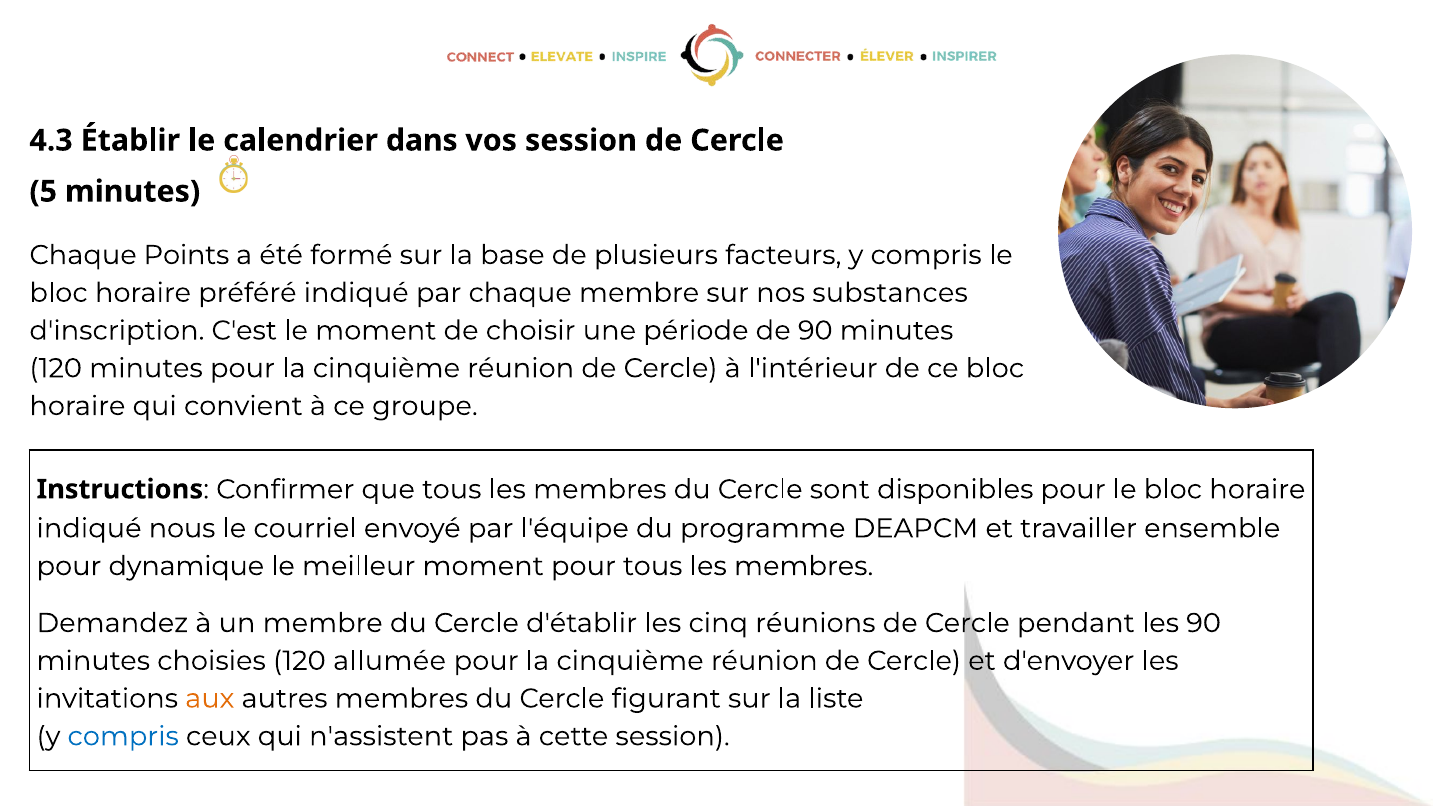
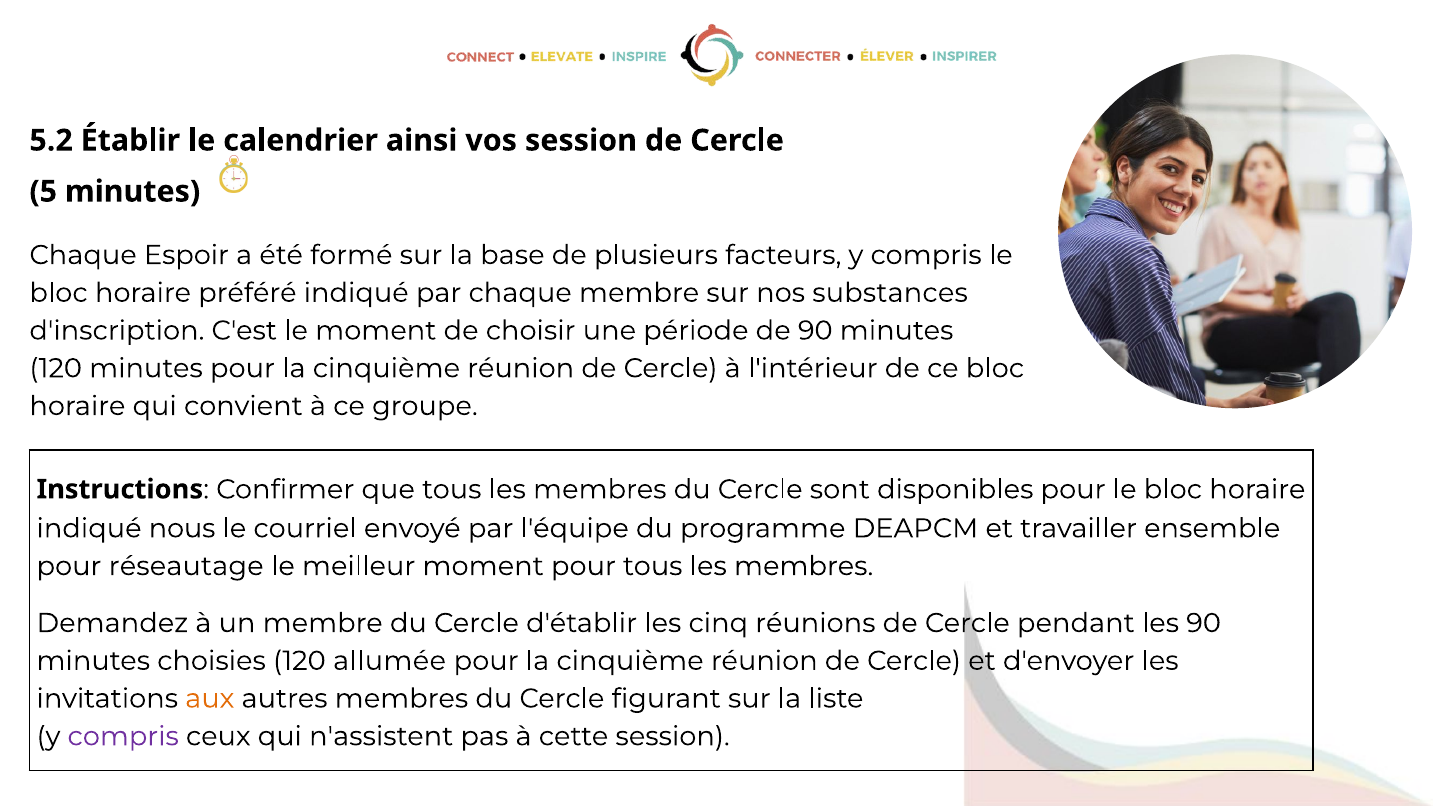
4.3: 4.3 -> 5.2
dans: dans -> ainsi
Points: Points -> Espoir
dynamique: dynamique -> réseautage
compris at (123, 736) colour: blue -> purple
